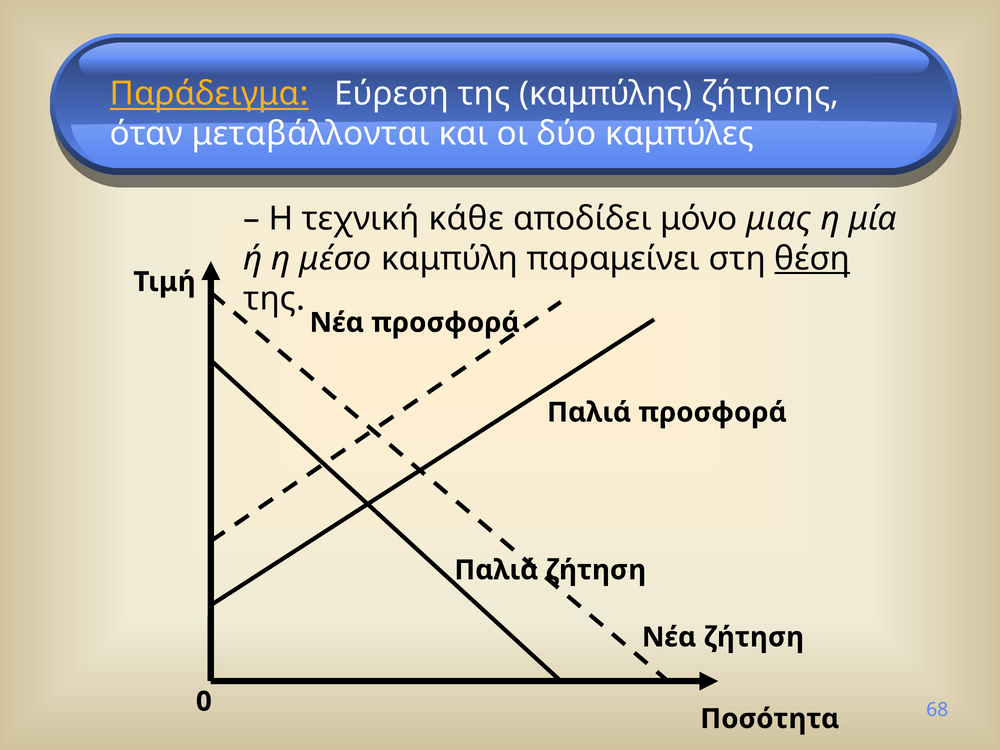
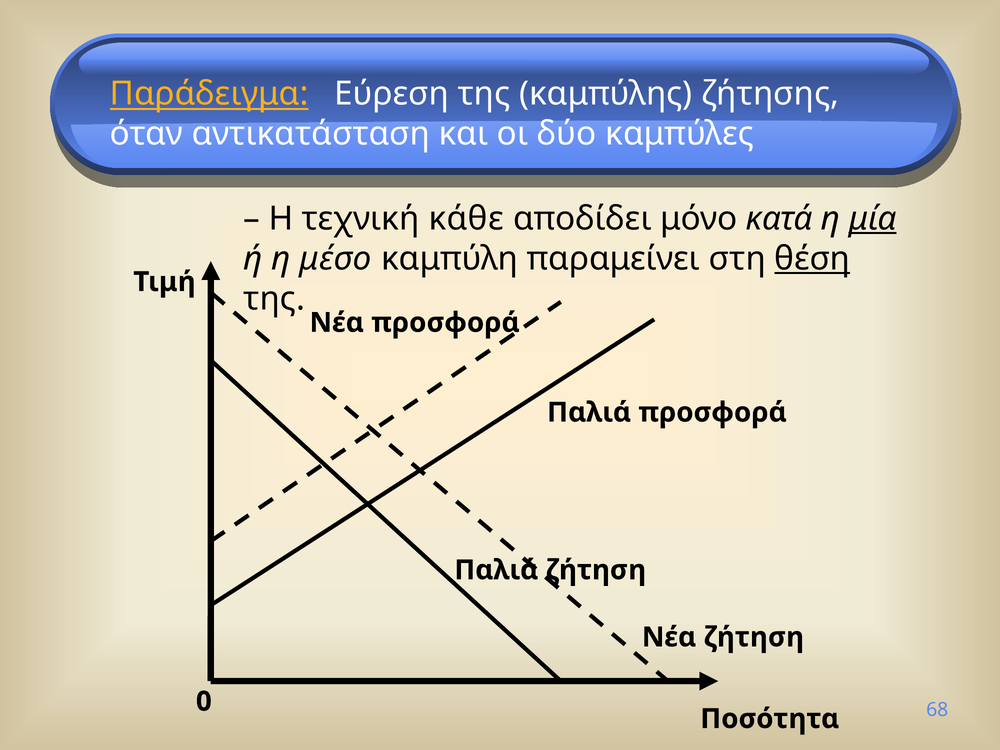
μεταβάλλονται: μεταβάλλονται -> αντικατάσταση
μιας: μιας -> κατά
μία underline: none -> present
